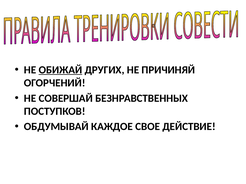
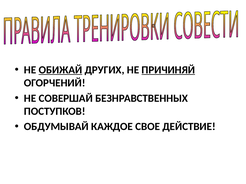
ПРИЧИНЯЙ underline: none -> present
